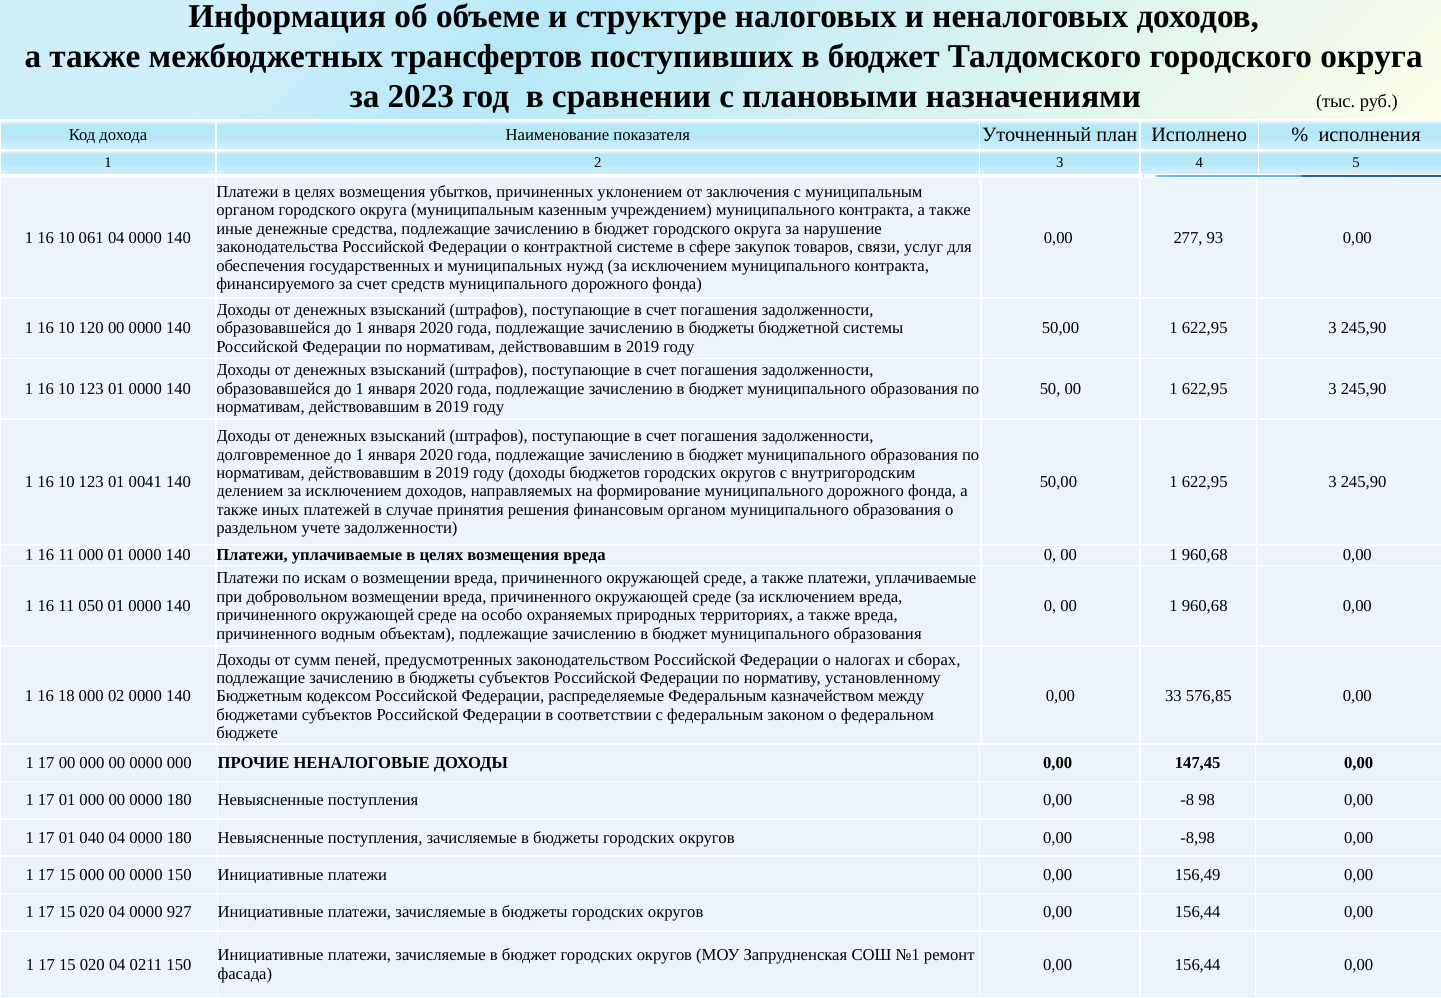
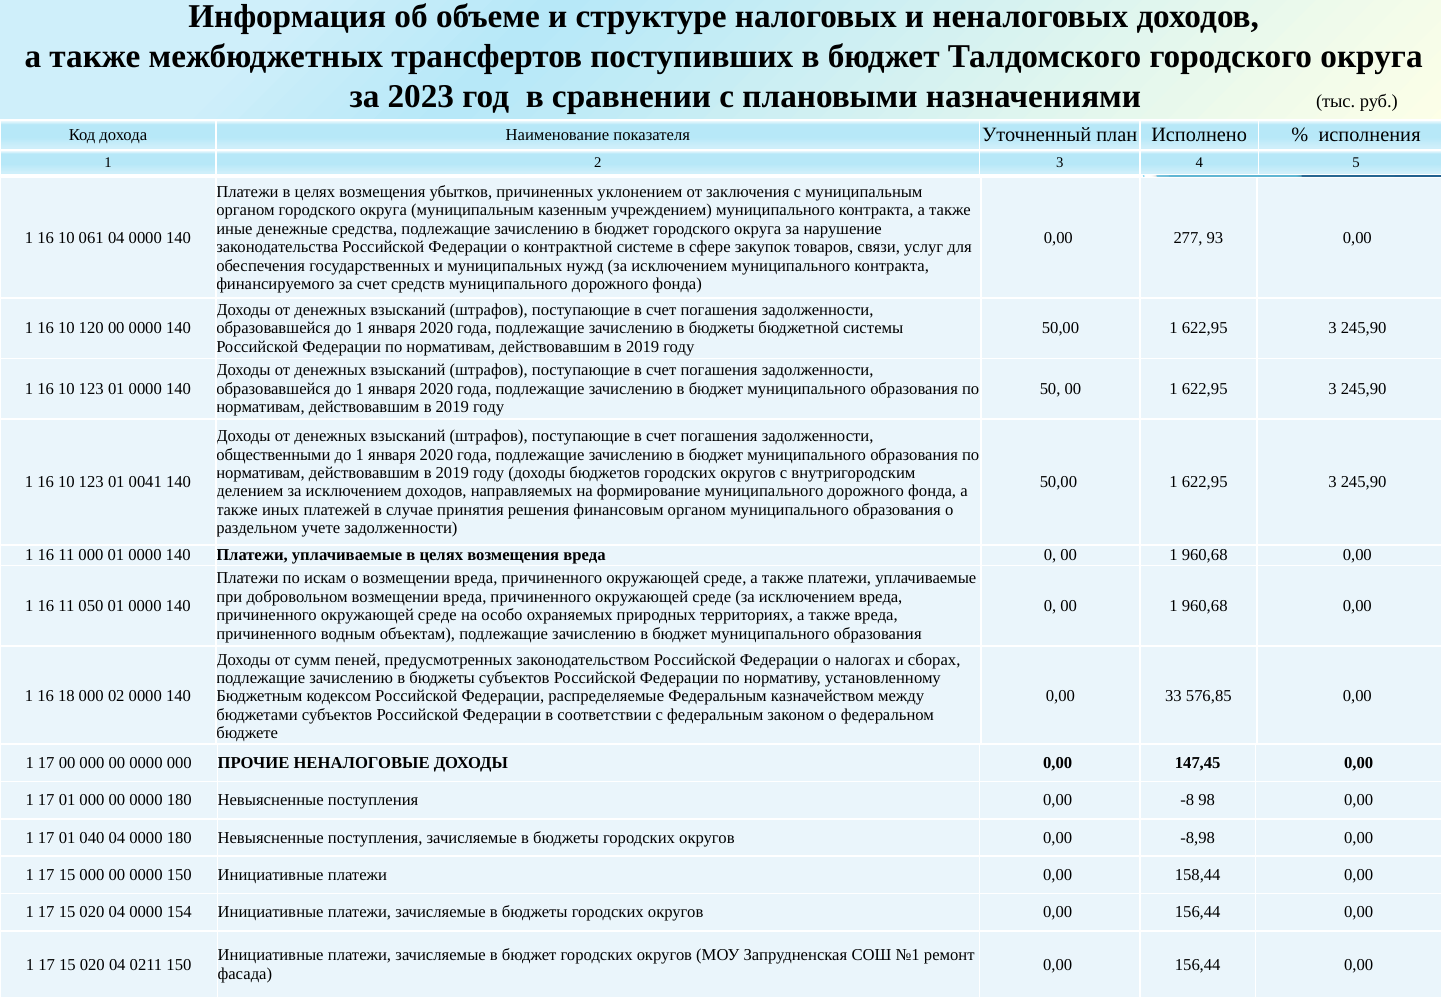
долговременное: долговременное -> общественными
156,49: 156,49 -> 158,44
927: 927 -> 154
